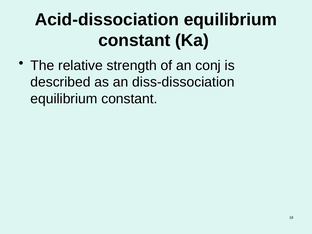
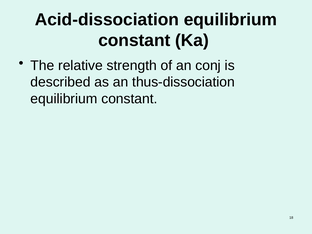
diss-dissociation: diss-dissociation -> thus-dissociation
